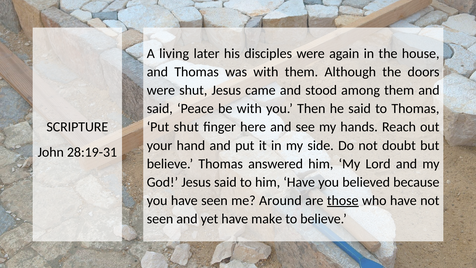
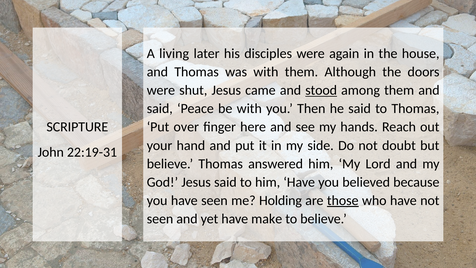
stood underline: none -> present
Put shut: shut -> over
28:19-31: 28:19-31 -> 22:19-31
Around: Around -> Holding
